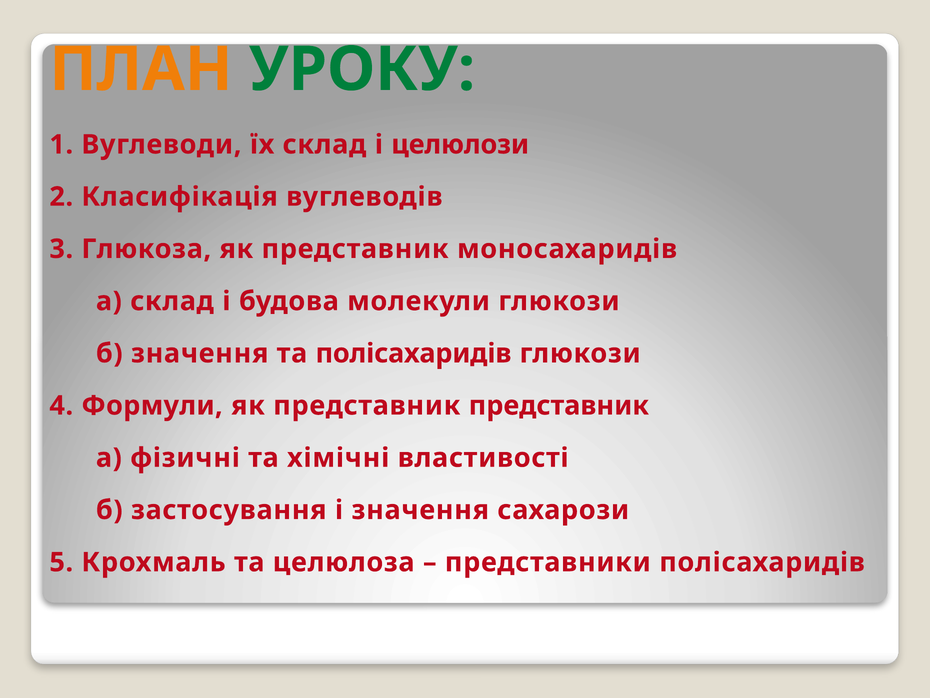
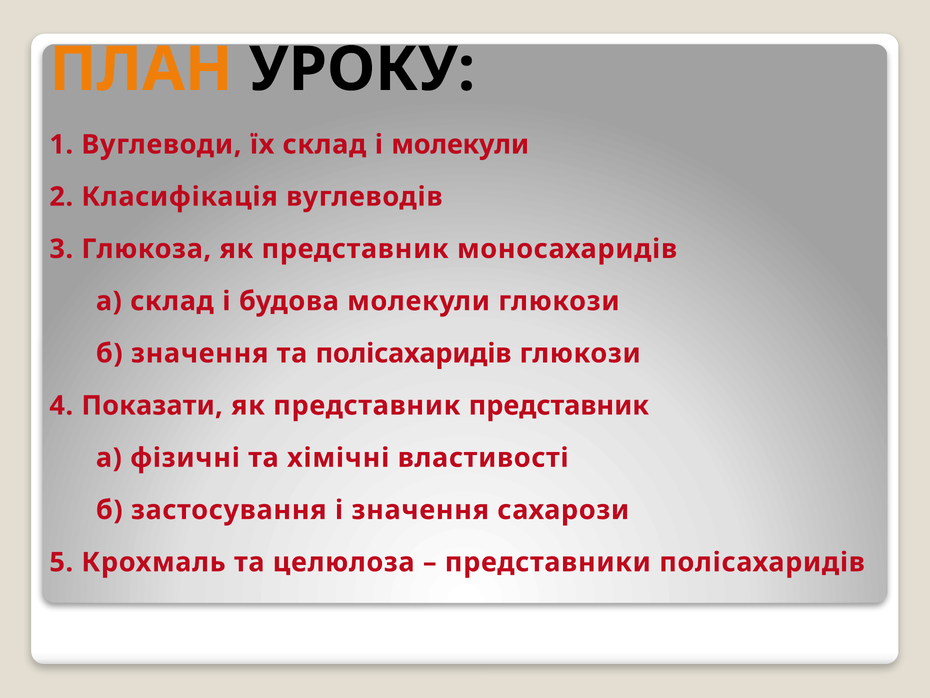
УРОКУ colour: green -> black
і целюлози: целюлози -> молекули
Формули: Формули -> Показати
